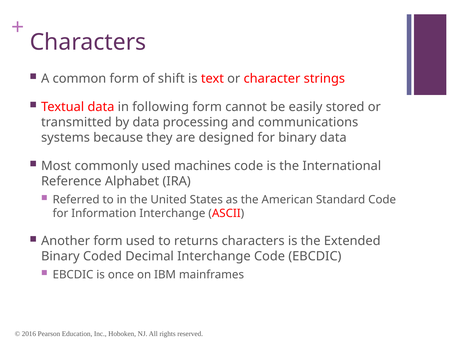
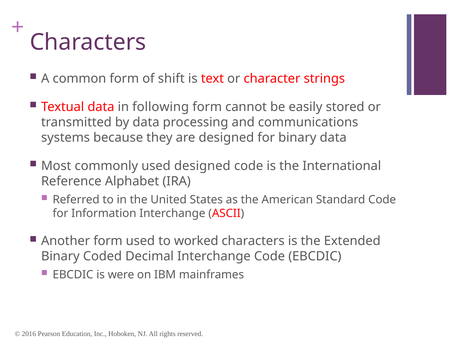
used machines: machines -> designed
returns: returns -> worked
once: once -> were
